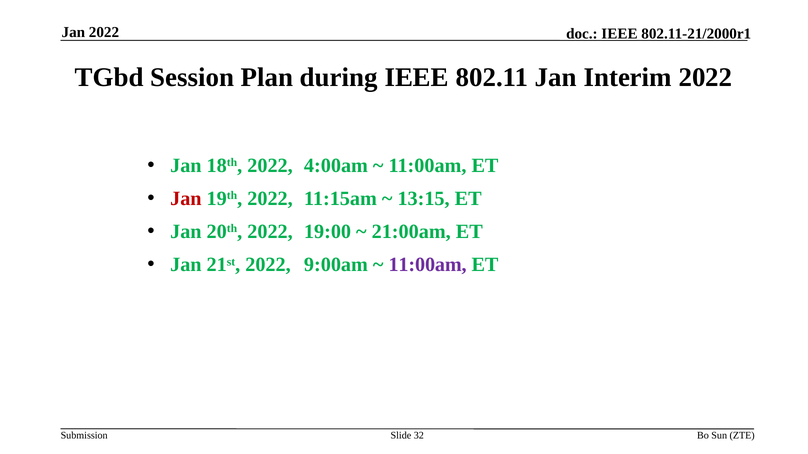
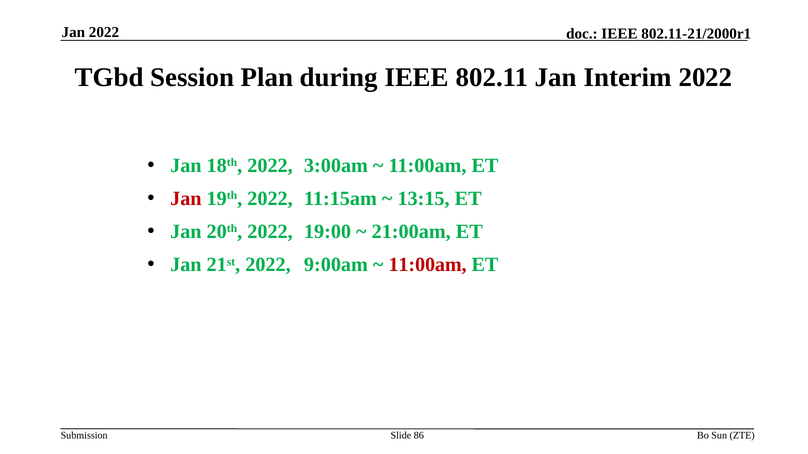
4:00am: 4:00am -> 3:00am
11:00am at (428, 265) colour: purple -> red
32: 32 -> 86
